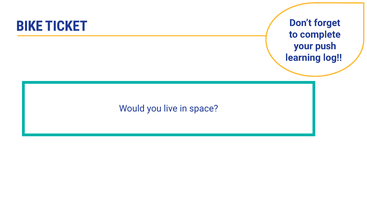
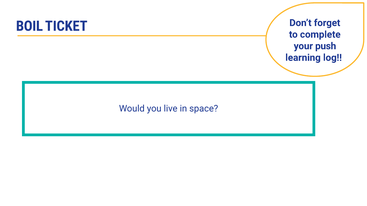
BIKE: BIKE -> BOIL
